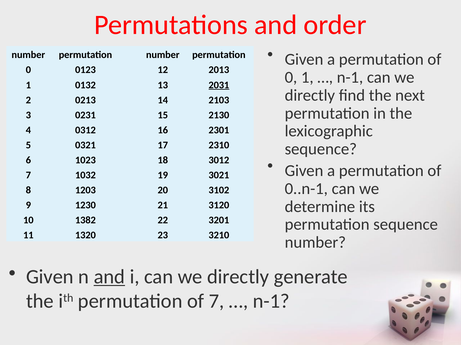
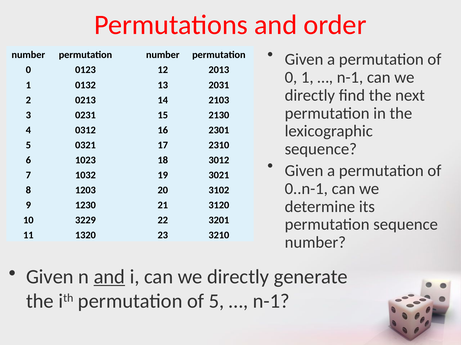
2031 underline: present -> none
1382: 1382 -> 3229
of 7: 7 -> 5
